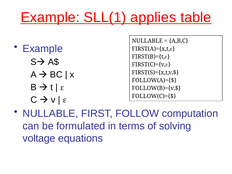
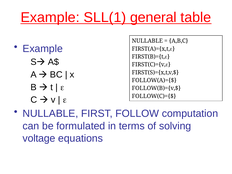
applies: applies -> general
